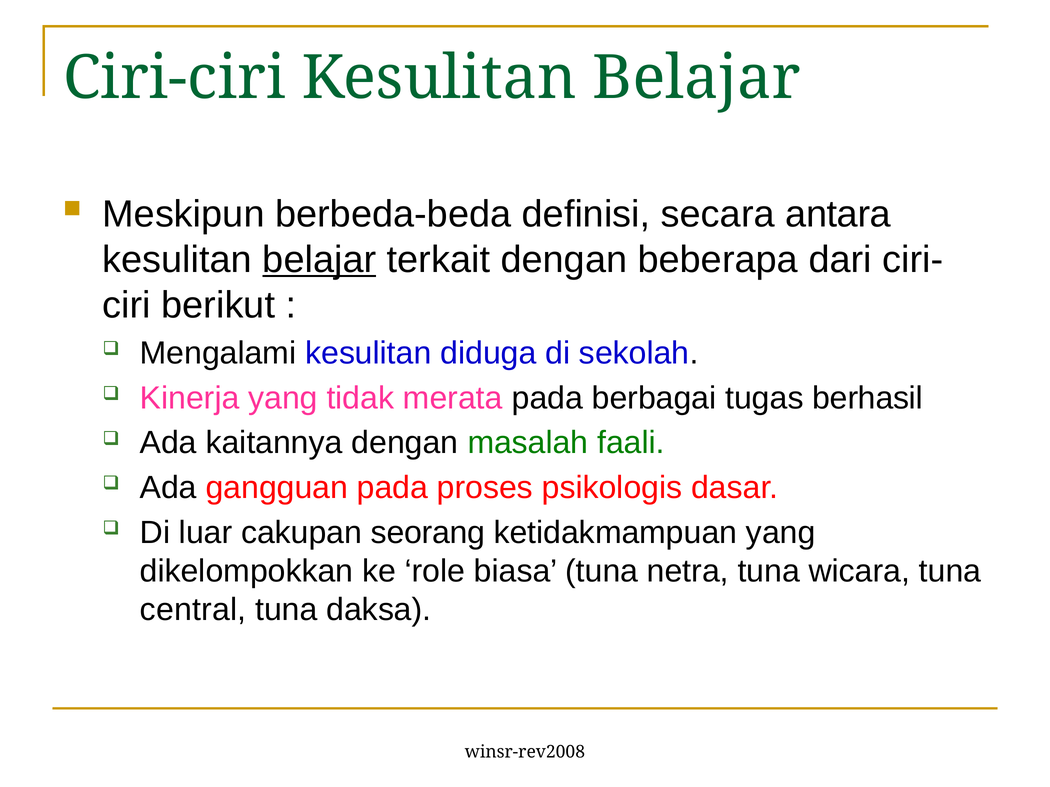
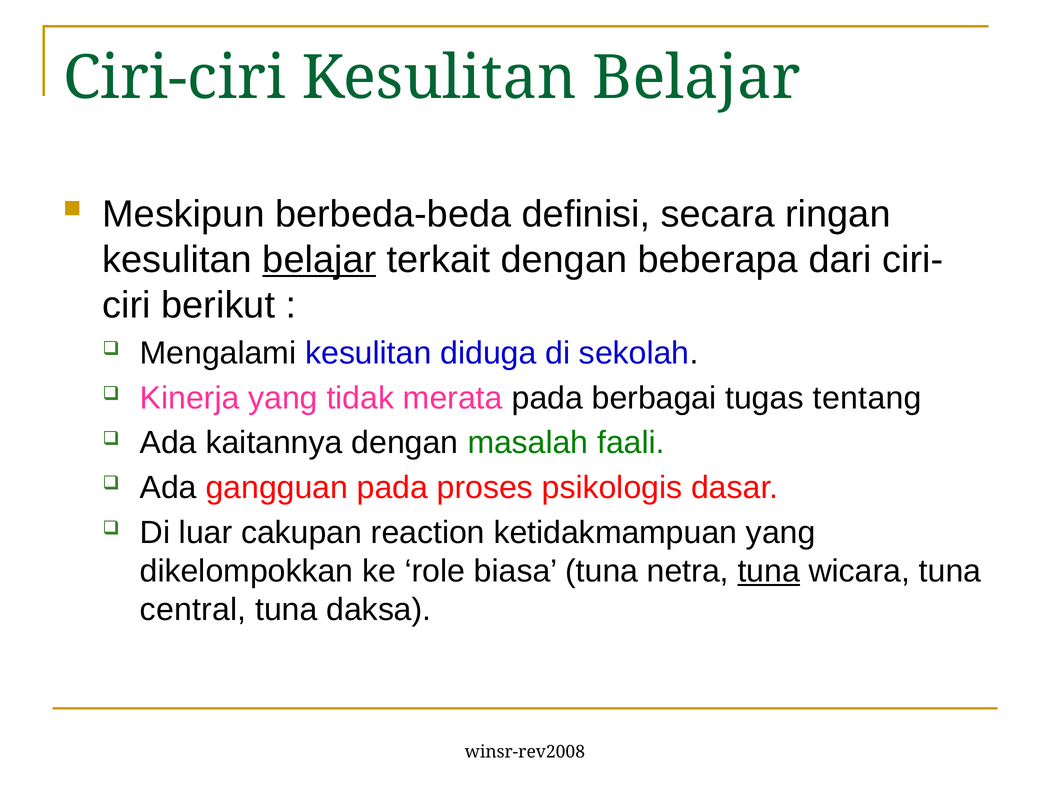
antara: antara -> ringan
berhasil: berhasil -> tentang
seorang: seorang -> reaction
tuna at (769, 571) underline: none -> present
